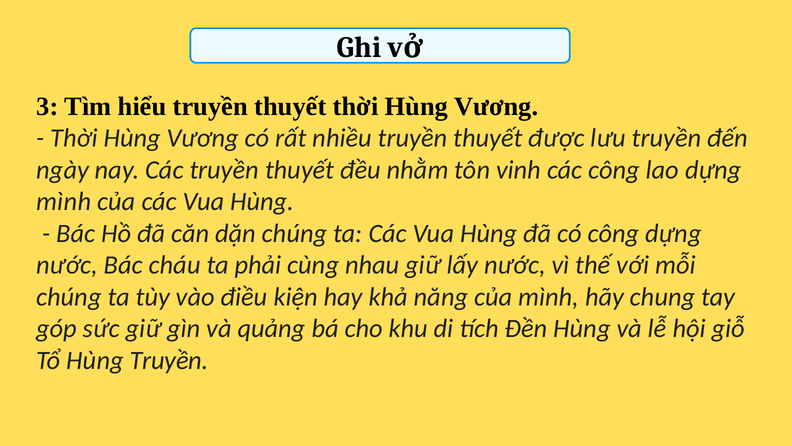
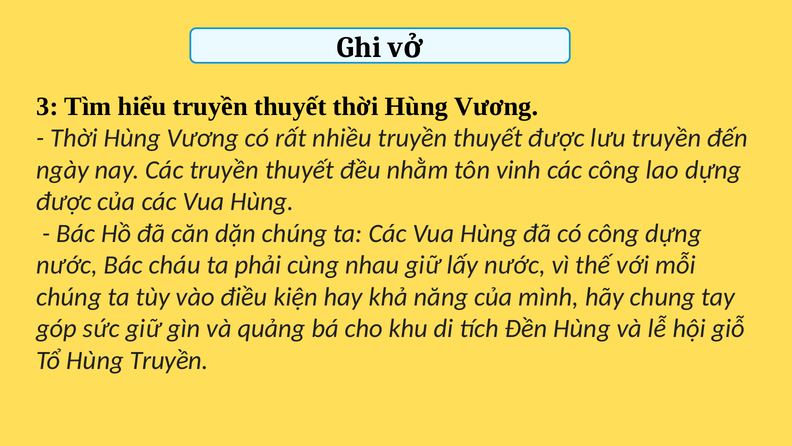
mình at (64, 201): mình -> được
